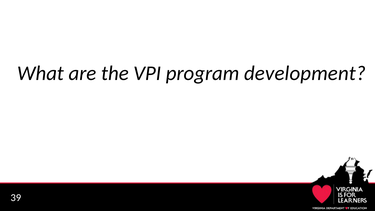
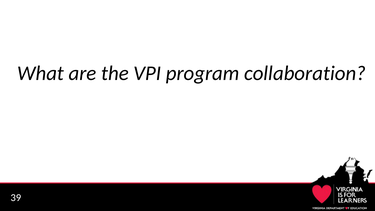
development: development -> collaboration
